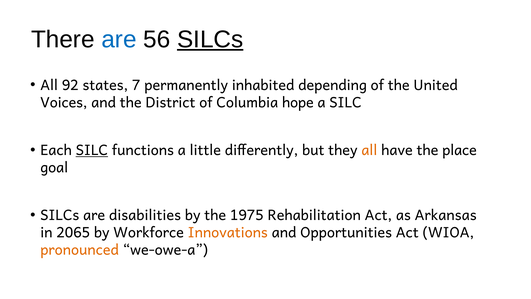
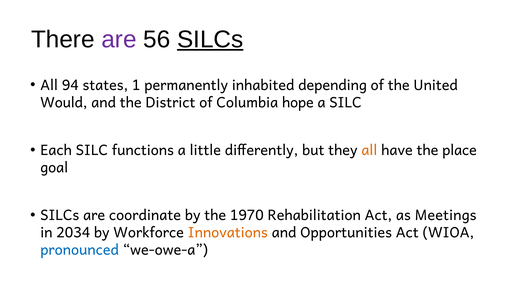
are at (119, 39) colour: blue -> purple
92: 92 -> 94
7: 7 -> 1
Voices: Voices -> Would
SILC at (92, 150) underline: present -> none
disabilities: disabilities -> coordinate
1975: 1975 -> 1970
Arkansas: Arkansas -> Meetings
2065: 2065 -> 2034
pronounced colour: orange -> blue
